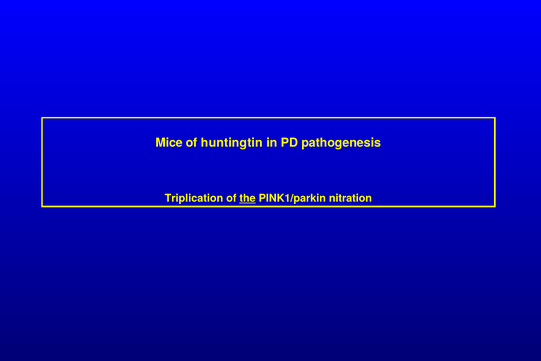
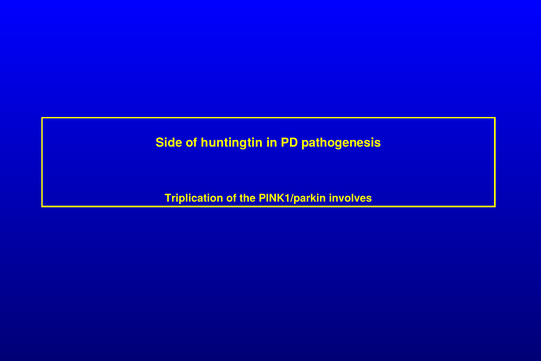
Mice: Mice -> Side
the underline: present -> none
nitration: nitration -> involves
